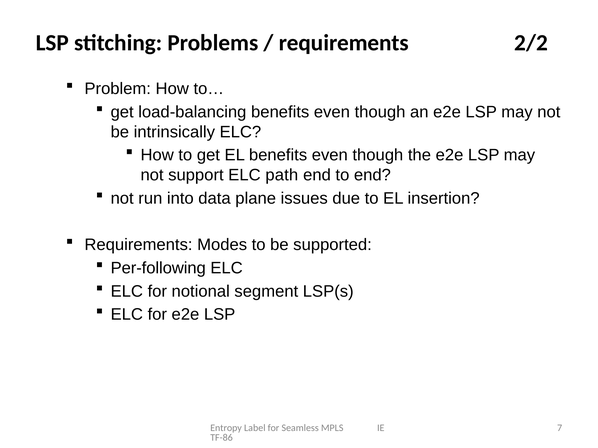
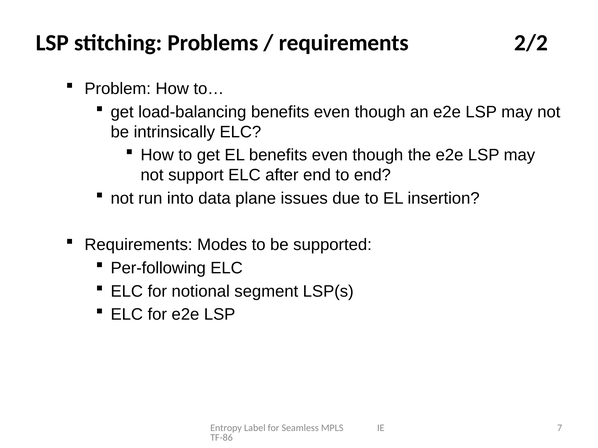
path: path -> after
